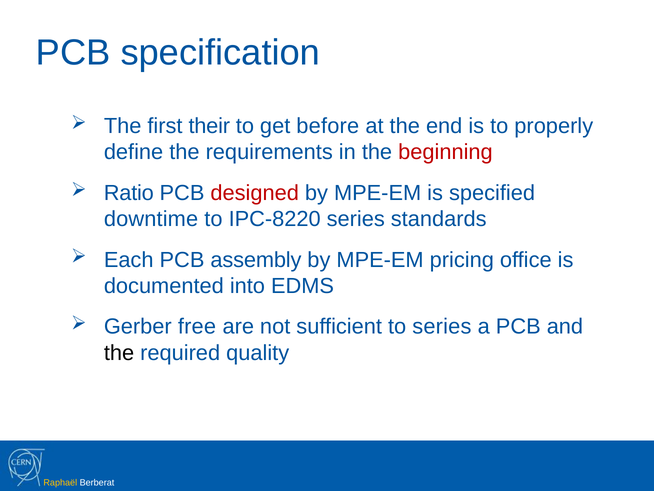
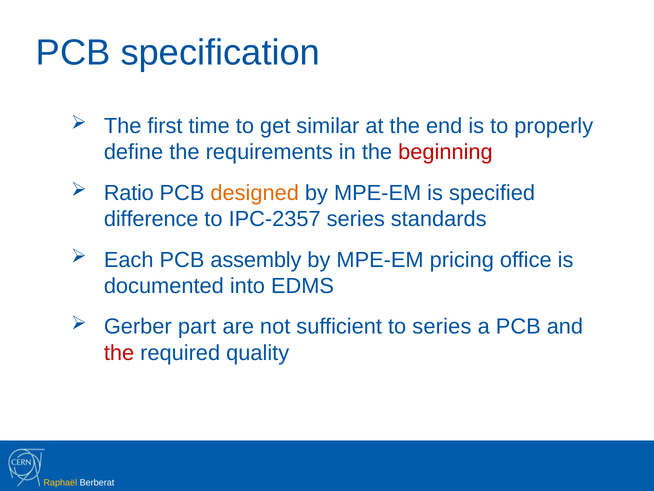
their: their -> time
before: before -> similar
designed colour: red -> orange
downtime: downtime -> difference
IPC-8220: IPC-8220 -> IPC-2357
free: free -> part
the at (119, 353) colour: black -> red
